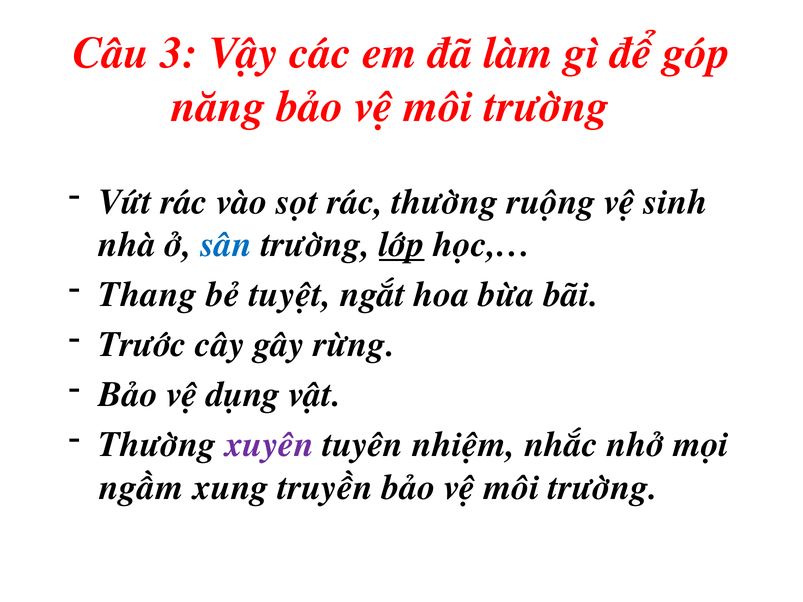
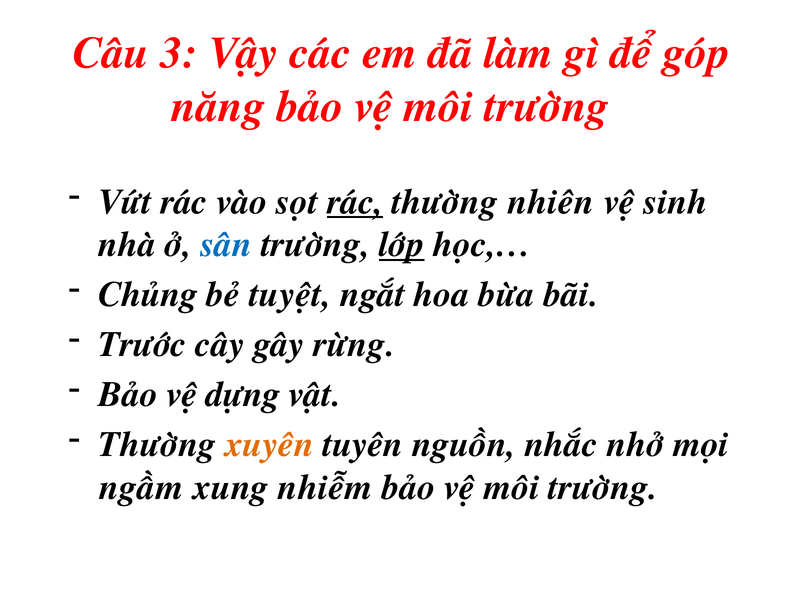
rác at (355, 202) underline: none -> present
ruộng: ruộng -> nhiên
Thang: Thang -> Chủng
dụng: dụng -> dựng
xuyên colour: purple -> orange
nhiệm: nhiệm -> nguồn
truyền: truyền -> nhiễm
